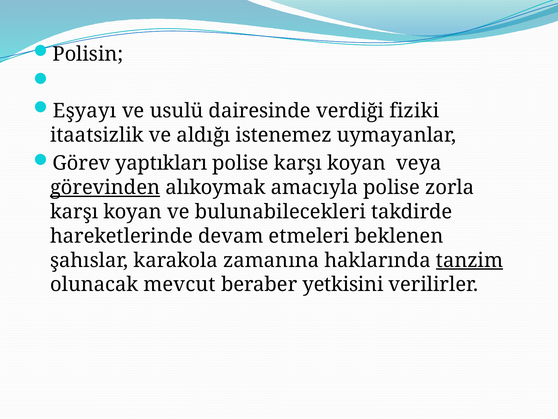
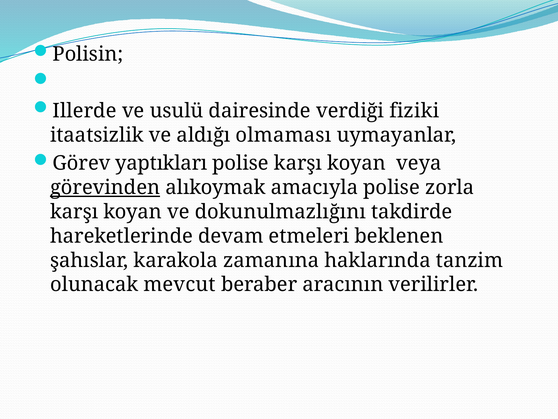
Eşyayı: Eşyayı -> Illerde
istenemez: istenemez -> olmaması
bulunabilecekleri: bulunabilecekleri -> dokunulmazlığını
tanzim underline: present -> none
yetkisini: yetkisini -> aracının
